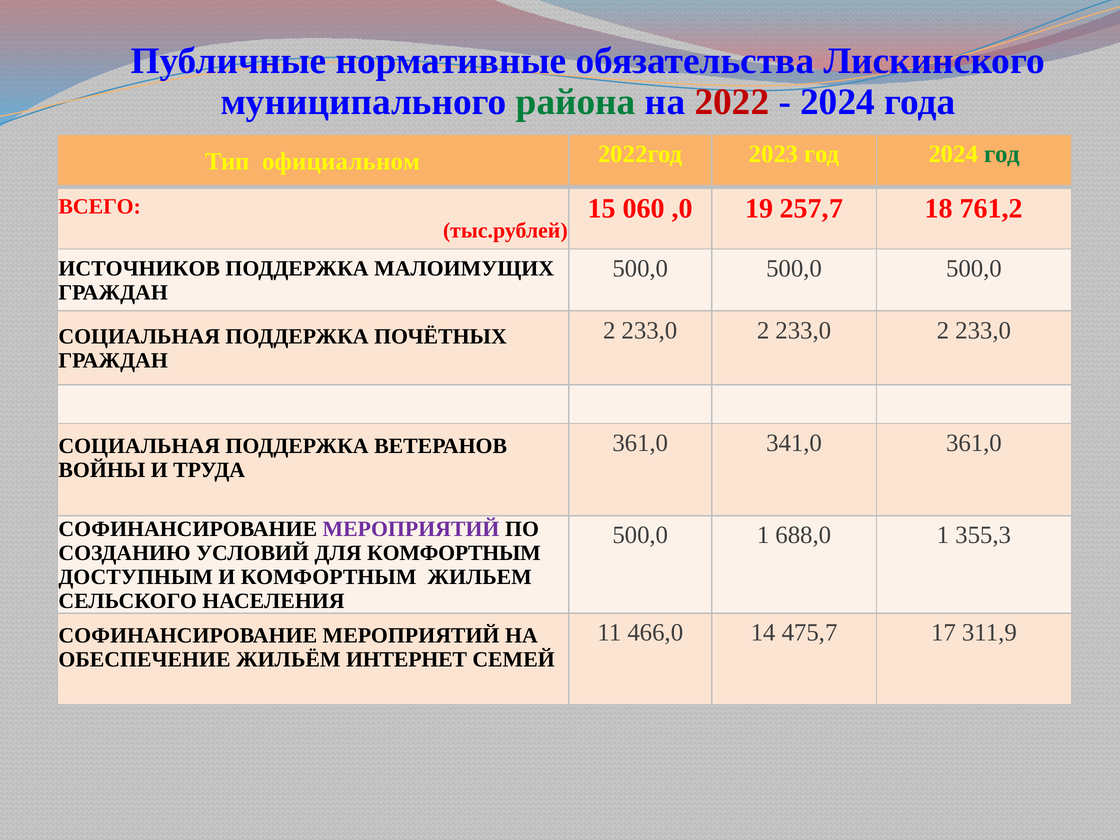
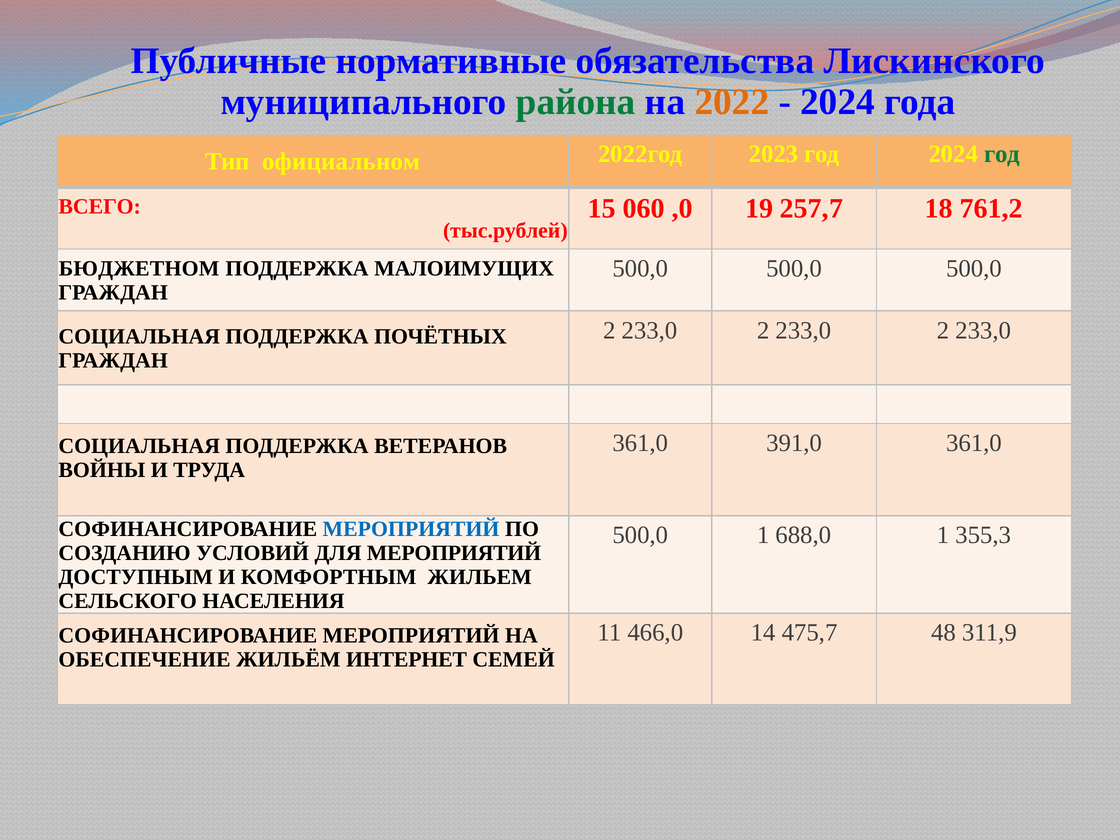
2022 colour: red -> orange
ИСТОЧНИКОВ: ИСТОЧНИКОВ -> БЮДЖЕТНОМ
341,0: 341,0 -> 391,0
МЕРОПРИЯТИЙ at (411, 529) colour: purple -> blue
ДЛЯ КОМФОРТНЫМ: КОМФОРТНЫМ -> МЕРОПРИЯТИЙ
17: 17 -> 48
